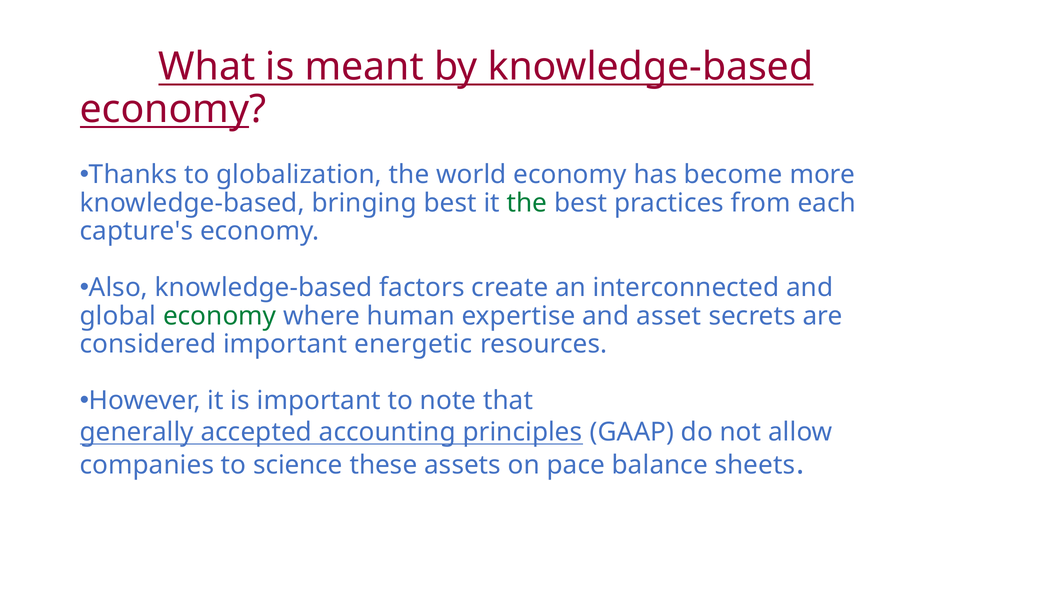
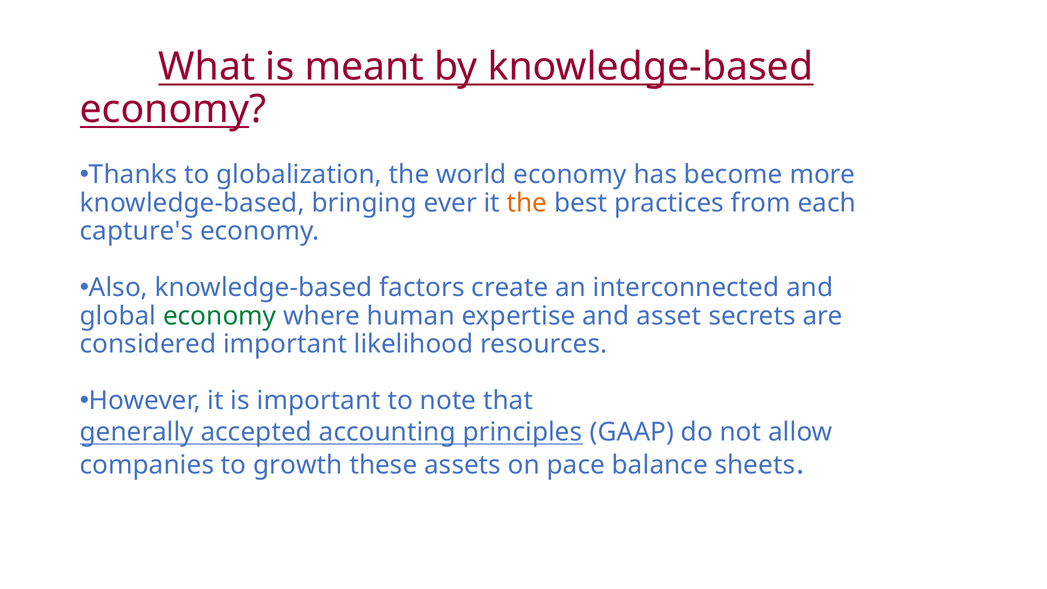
bringing best: best -> ever
the at (527, 203) colour: green -> orange
energetic: energetic -> likelihood
science: science -> growth
